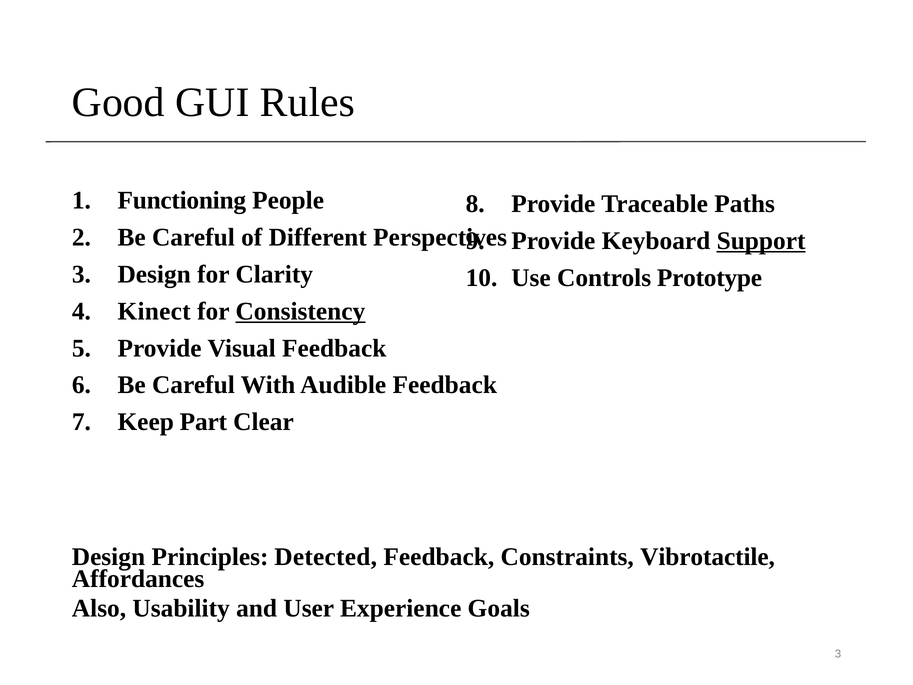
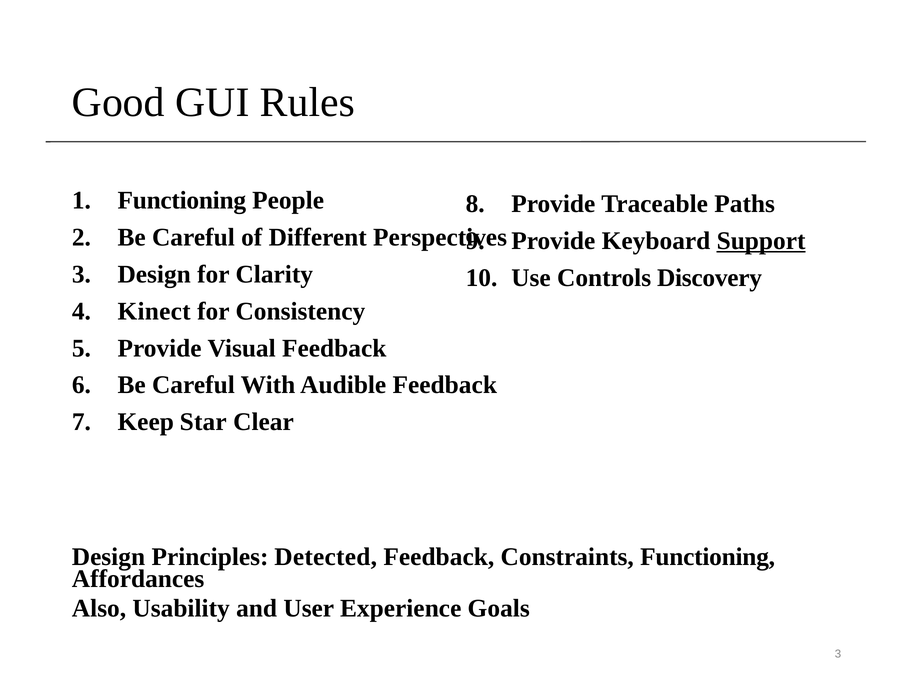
Prototype: Prototype -> Discovery
Consistency underline: present -> none
Part: Part -> Star
Constraints Vibrotactile: Vibrotactile -> Functioning
